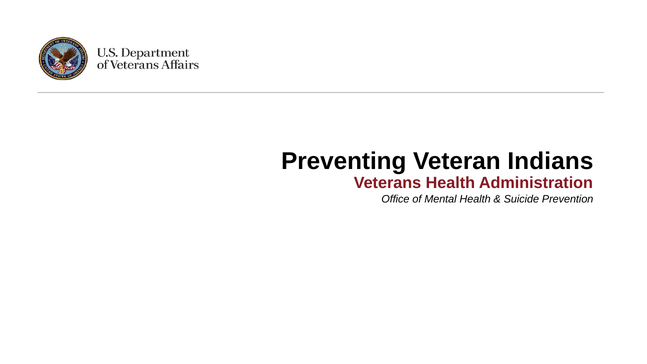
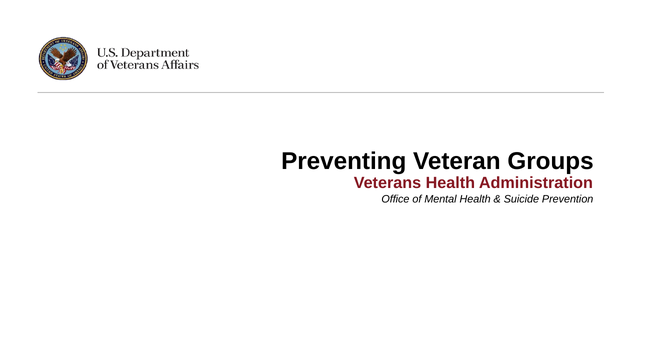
Indians: Indians -> Groups
